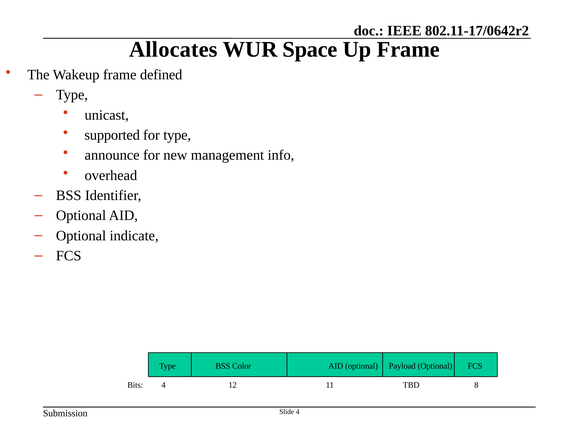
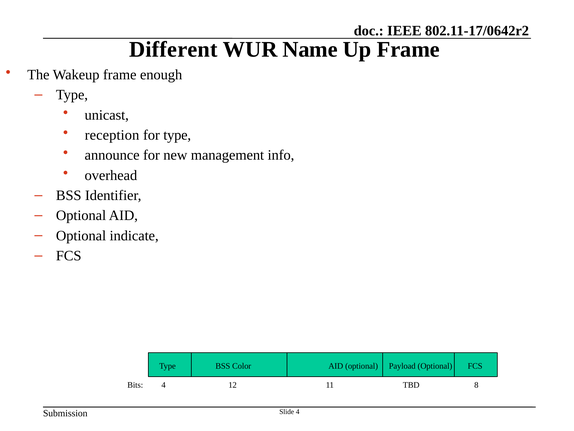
Allocates: Allocates -> Different
Space: Space -> Name
defined: defined -> enough
supported: supported -> reception
